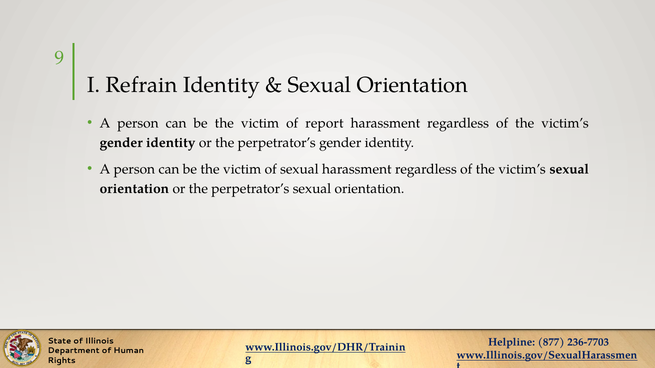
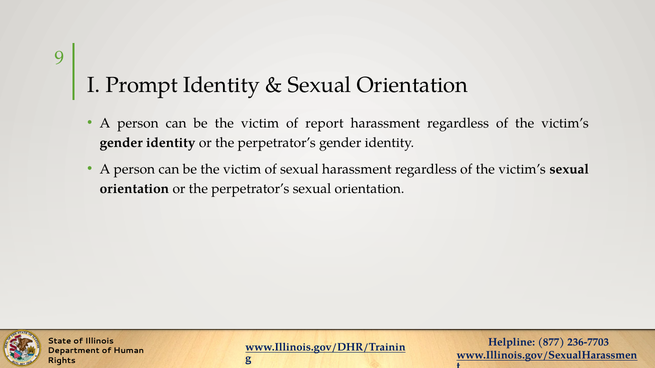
Refrain: Refrain -> Prompt
